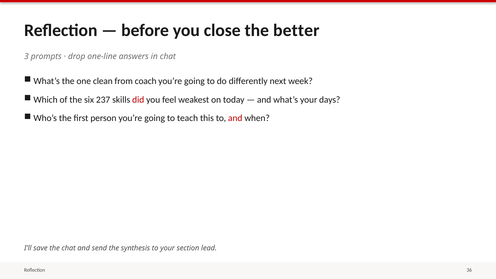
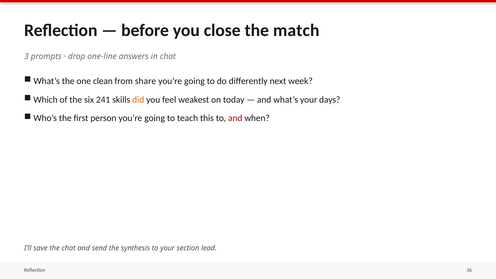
better: better -> match
coach: coach -> share
237: 237 -> 241
did colour: red -> orange
